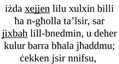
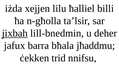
xejjen underline: present -> none
xulxin: xulxin -> ħalliel
kulur: kulur -> jafux
jsir: jsir -> trid
